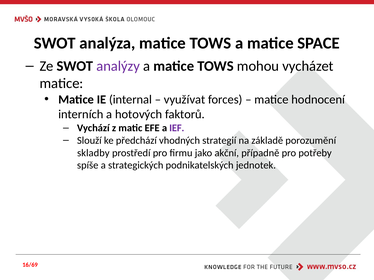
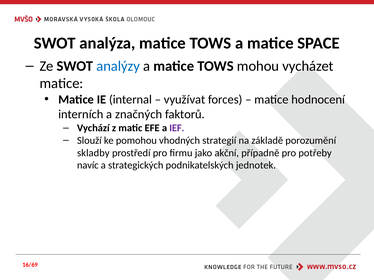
analýzy colour: purple -> blue
hotových: hotových -> značných
předchází: předchází -> pomohou
spíše: spíše -> navíc
